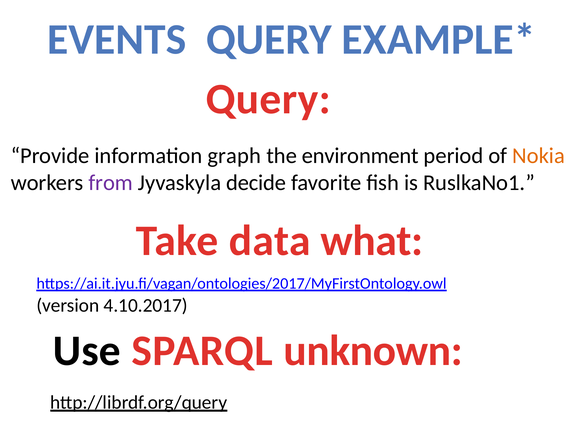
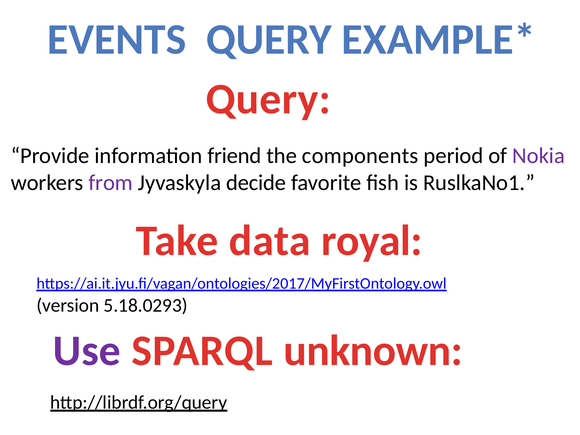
graph: graph -> friend
environment: environment -> components
Nokia colour: orange -> purple
what: what -> royal
4.10.2017: 4.10.2017 -> 5.18.0293
Use colour: black -> purple
